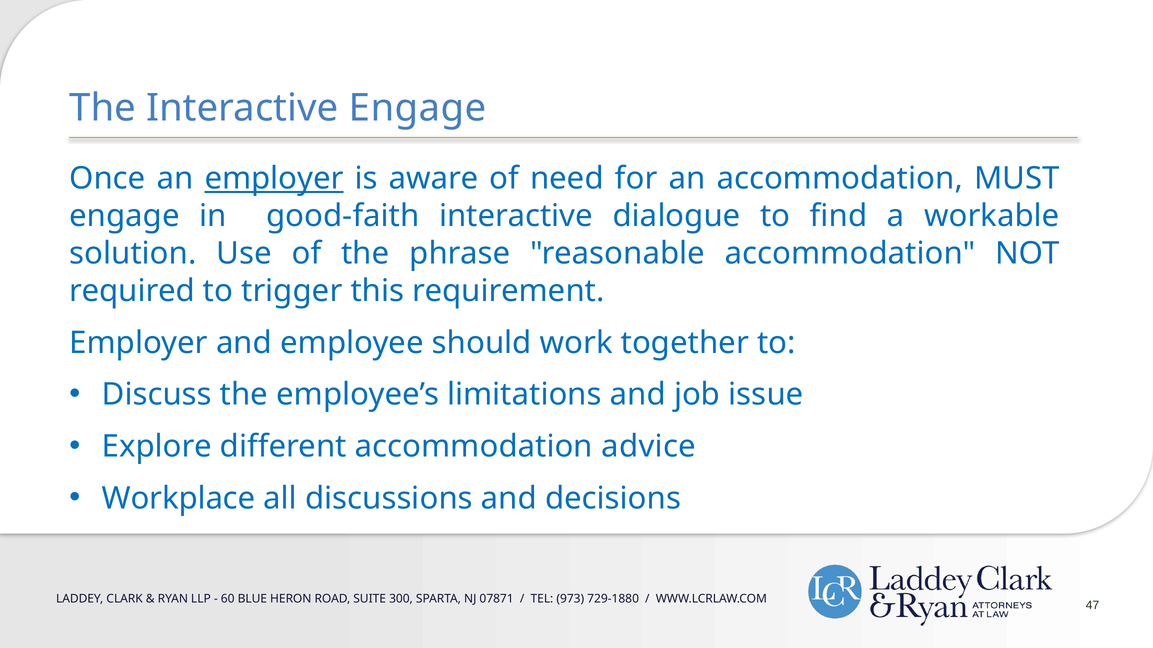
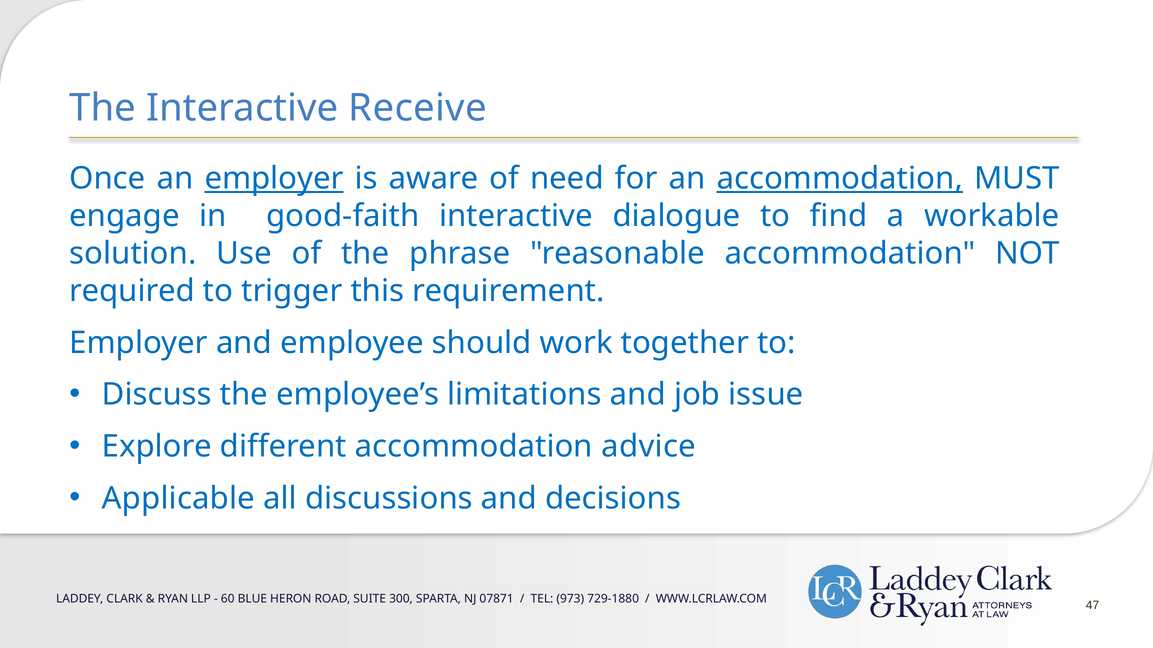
Interactive Engage: Engage -> Receive
accommodation at (840, 179) underline: none -> present
Workplace: Workplace -> Applicable
